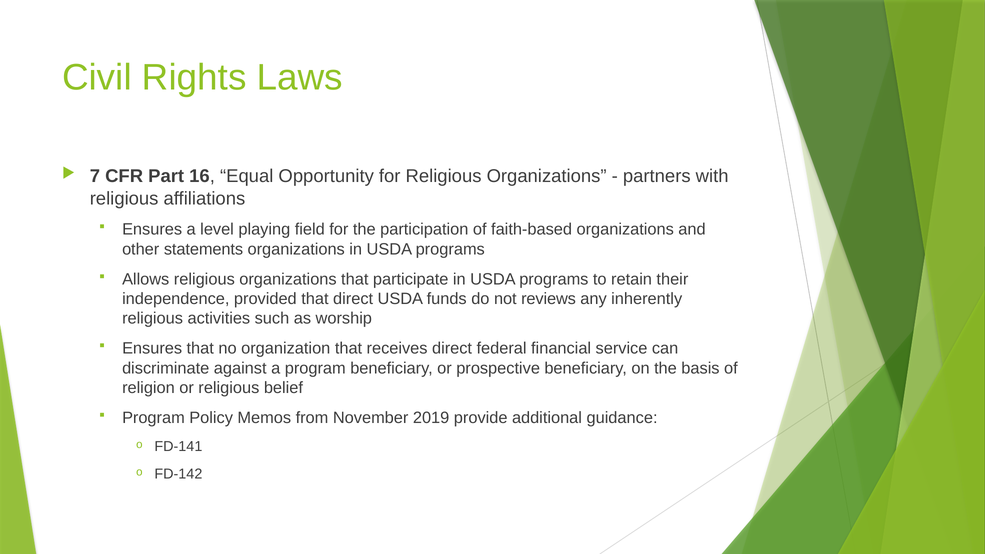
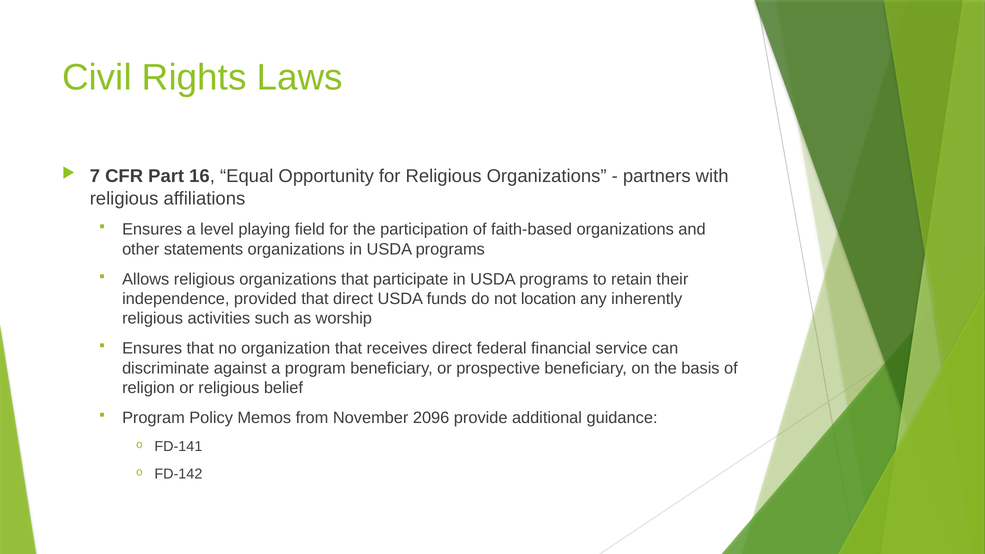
reviews: reviews -> location
2019: 2019 -> 2096
